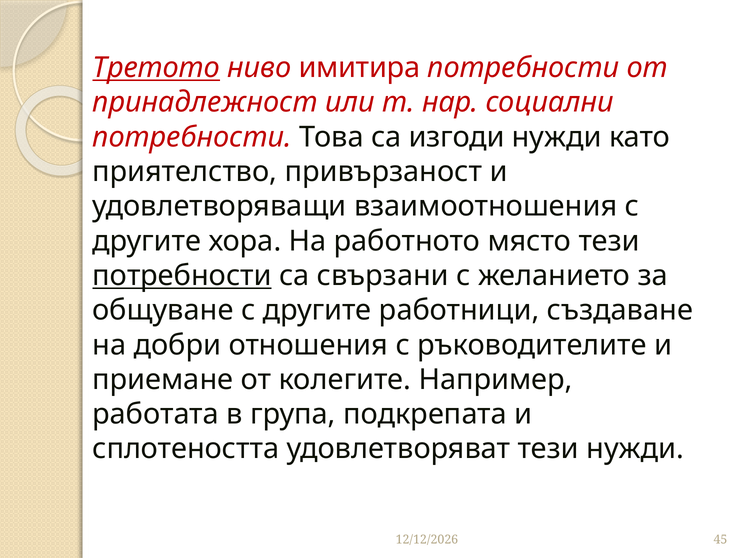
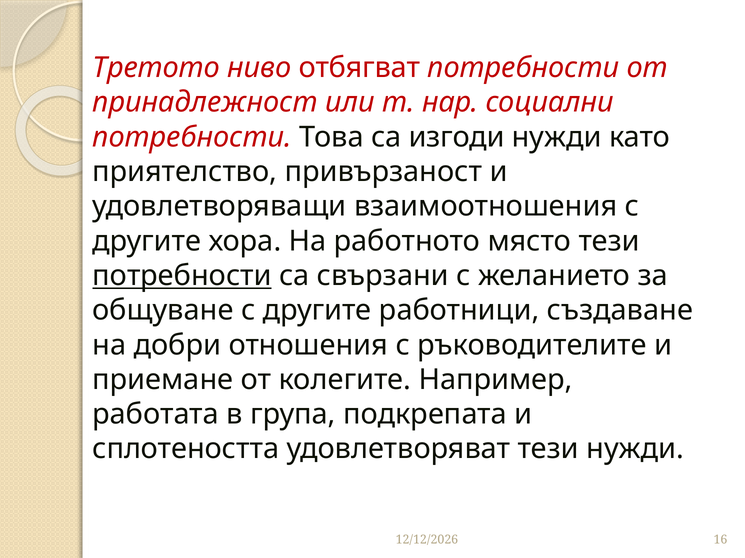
Третото underline: present -> none
имитира: имитира -> отбягват
45: 45 -> 16
